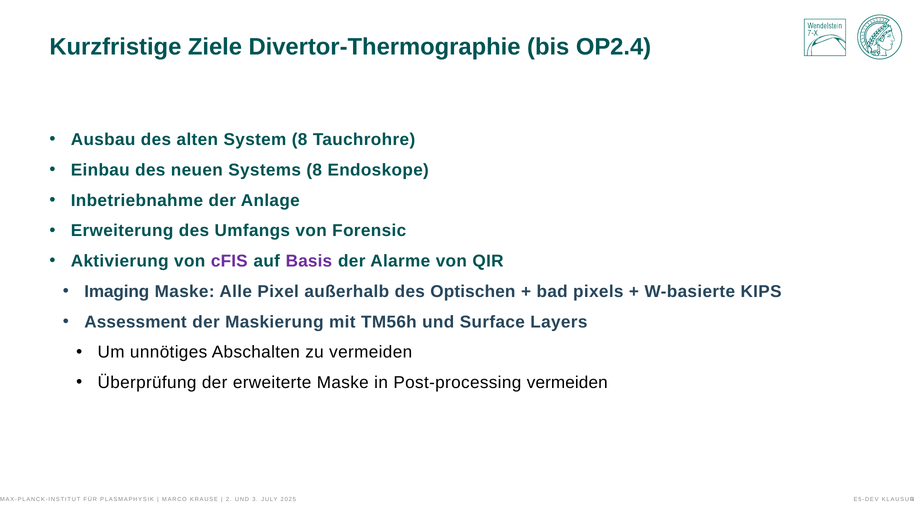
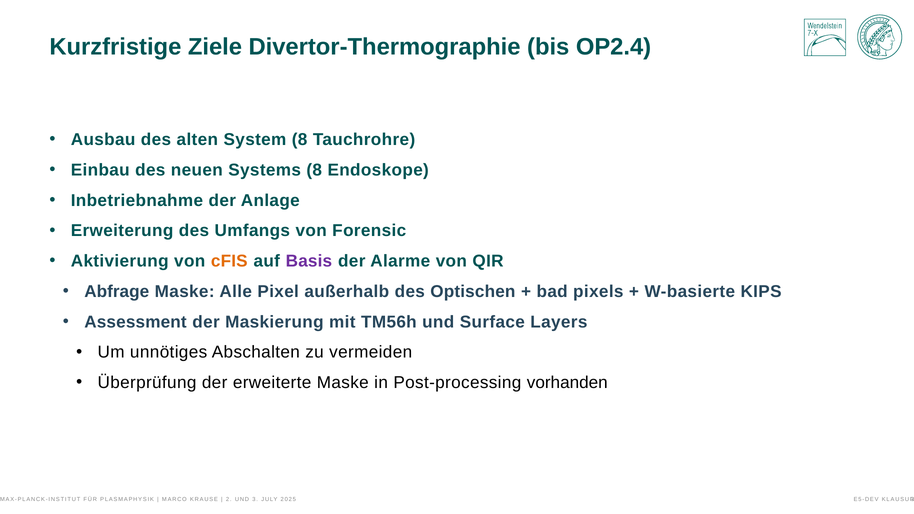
cFIS colour: purple -> orange
Imaging: Imaging -> Abfrage
Post-processing vermeiden: vermeiden -> vorhanden
